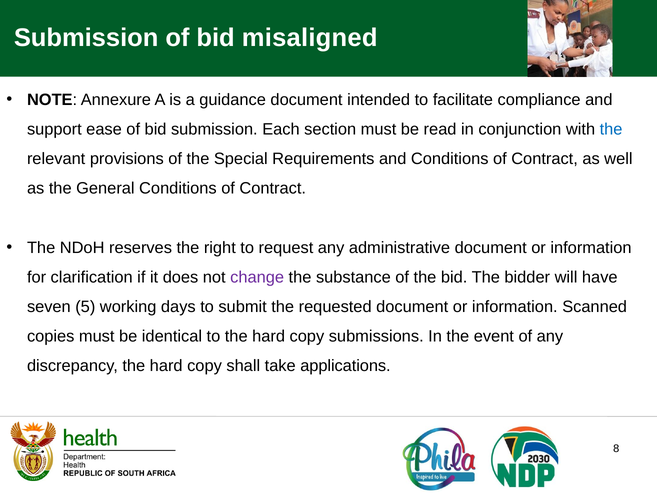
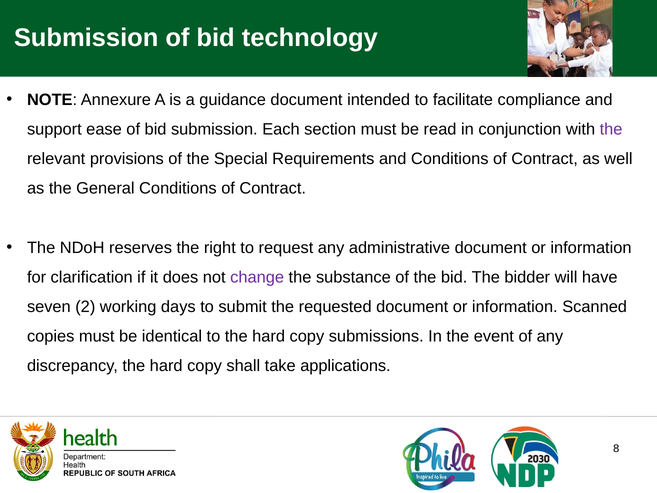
misaligned: misaligned -> technology
the at (611, 129) colour: blue -> purple
5: 5 -> 2
